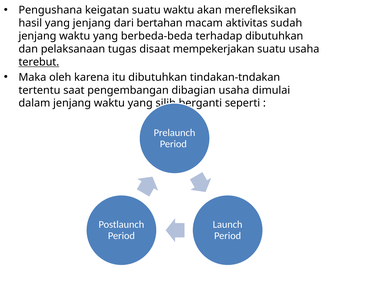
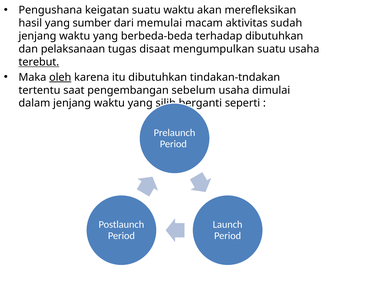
yang jenjang: jenjang -> sumber
bertahan: bertahan -> memulai
mempekerjakan: mempekerjakan -> mengumpulkan
oleh underline: none -> present
dibagian: dibagian -> sebelum
